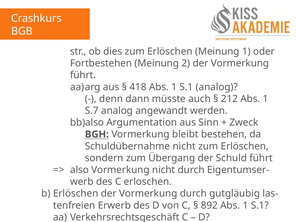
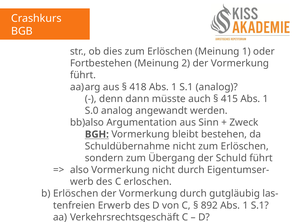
212: 212 -> 415
S.7: S.7 -> S.0
